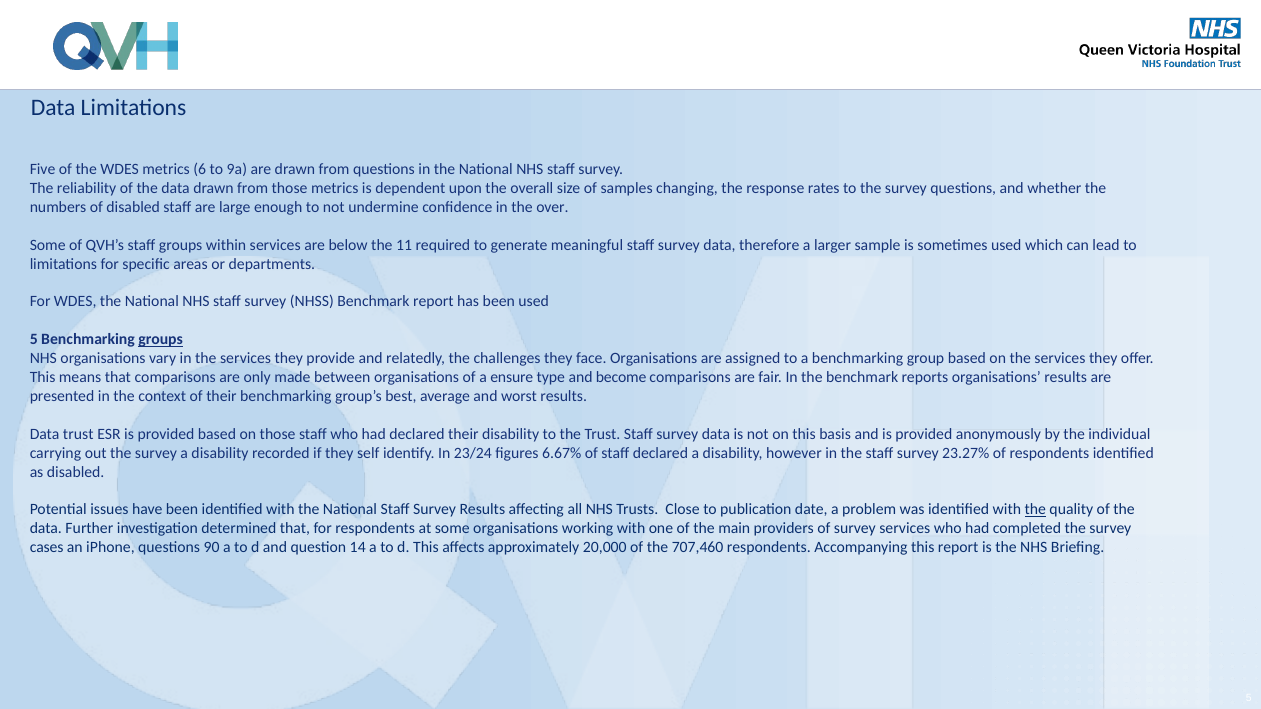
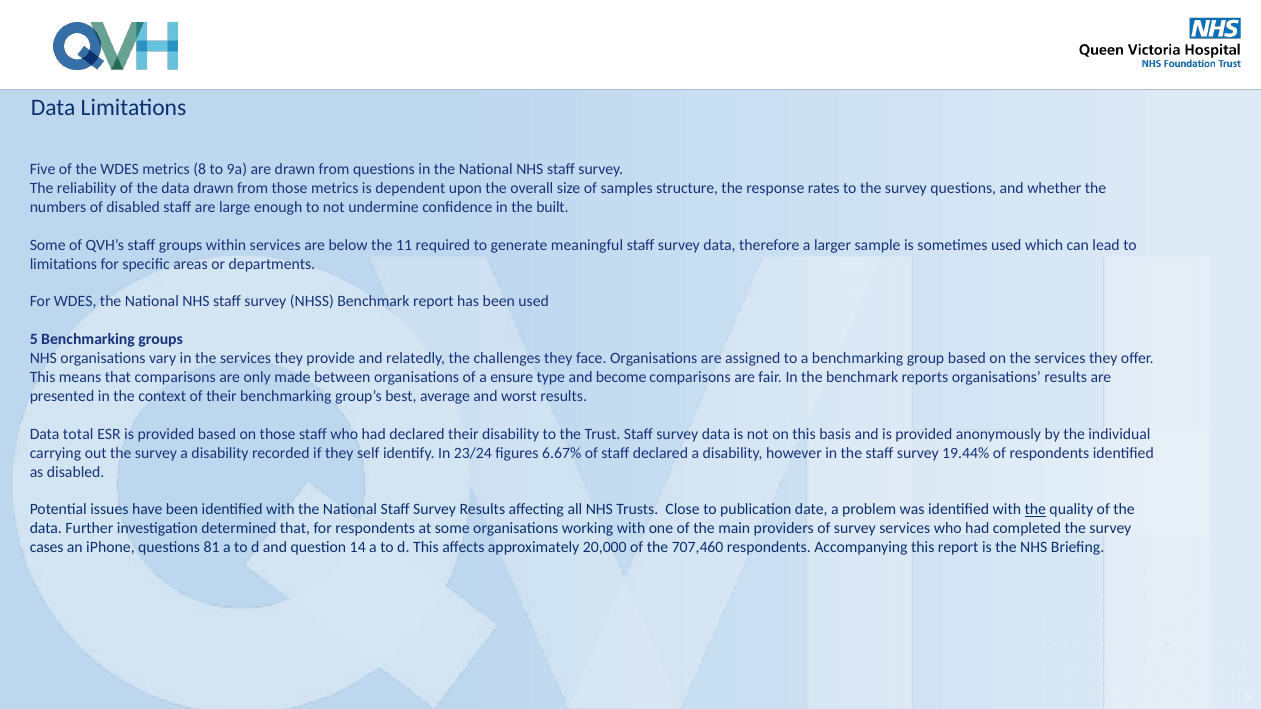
6: 6 -> 8
changing: changing -> structure
over: over -> built
groups at (161, 340) underline: present -> none
Data trust: trust -> total
23.27%: 23.27% -> 19.44%
90: 90 -> 81
